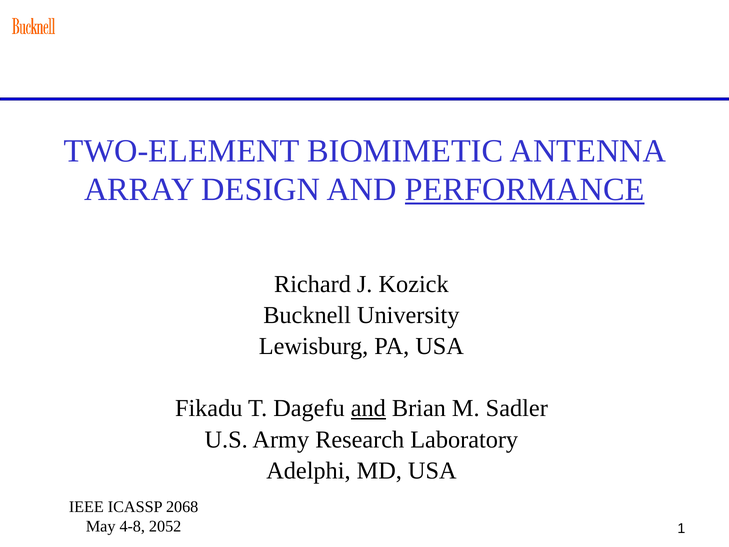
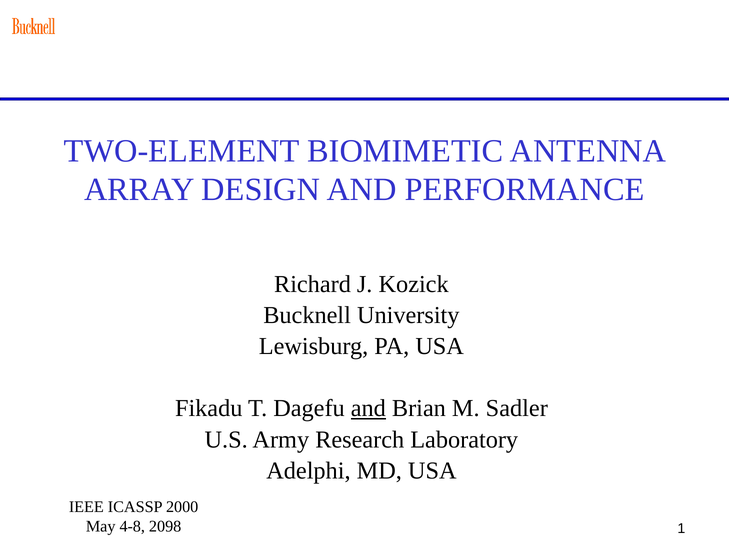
PERFORMANCE underline: present -> none
2068: 2068 -> 2000
2052: 2052 -> 2098
